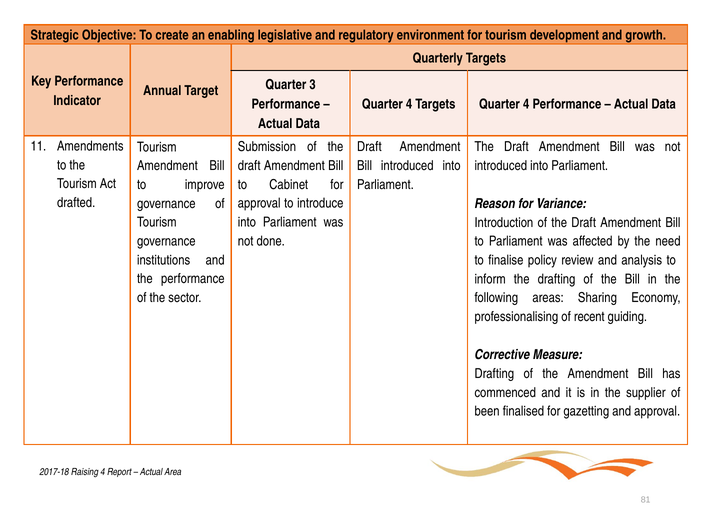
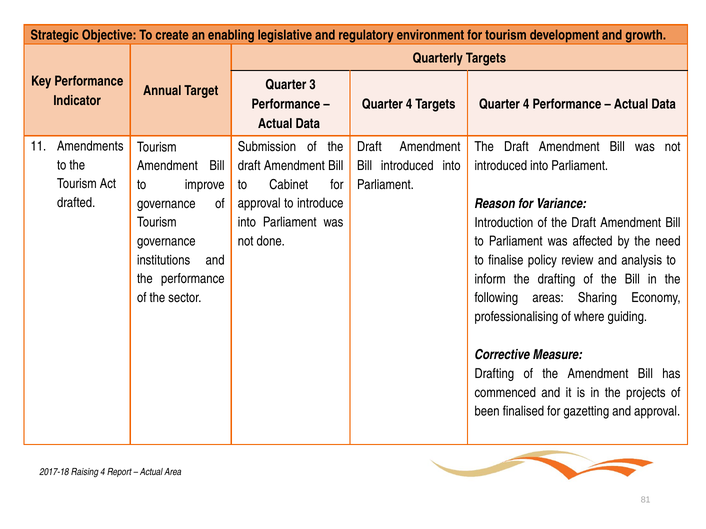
recent: recent -> where
supplier: supplier -> projects
